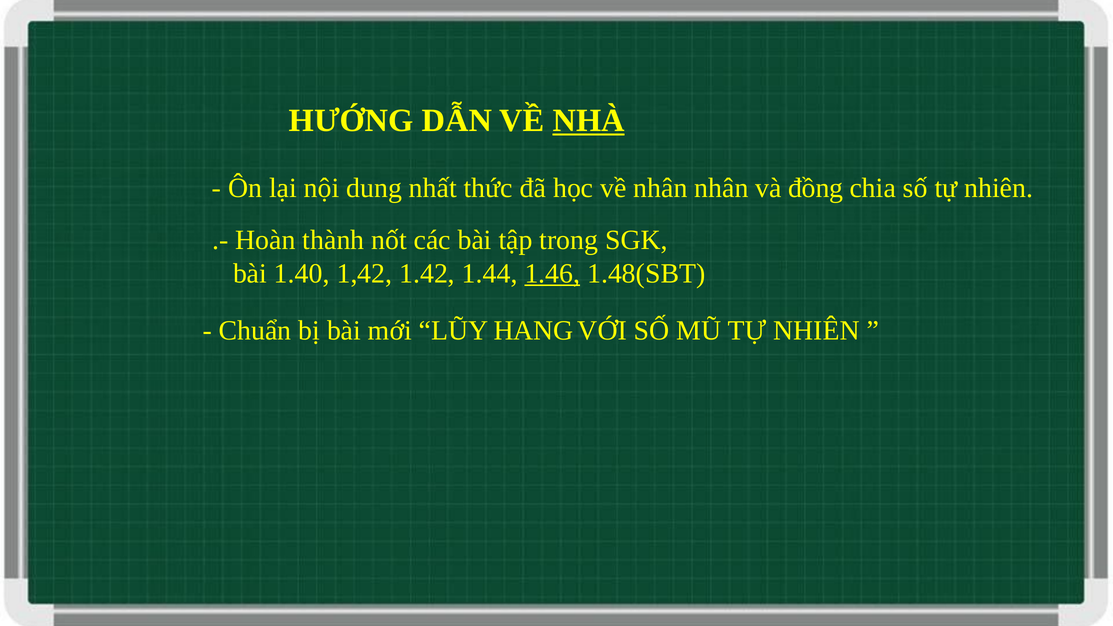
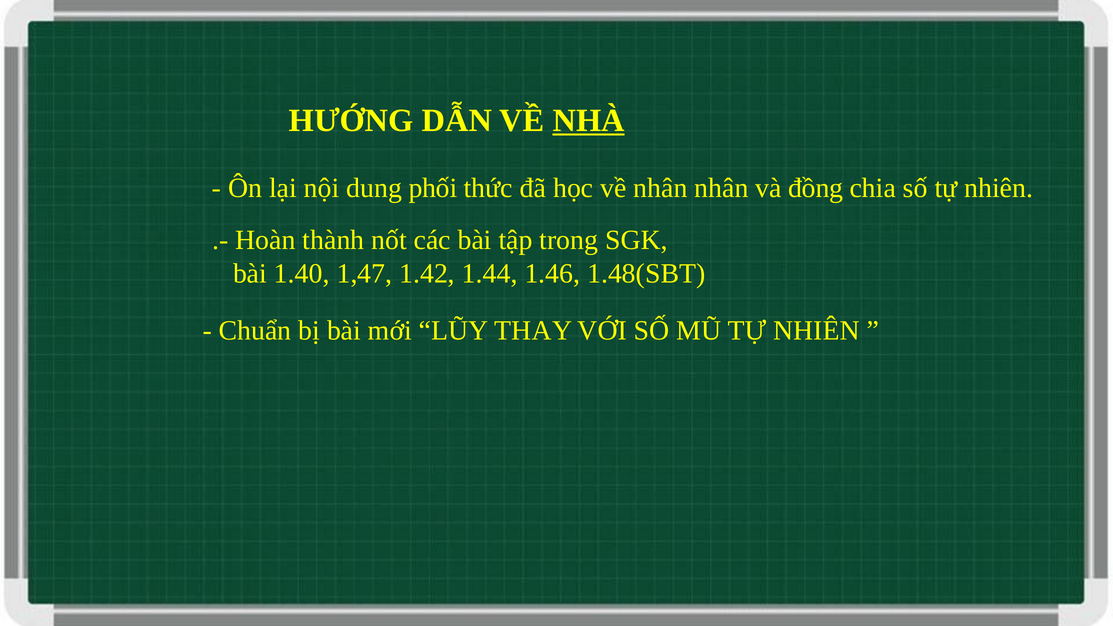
nhất: nhất -> phối
1,42: 1,42 -> 1,47
1.46 underline: present -> none
HANG: HANG -> THAY
